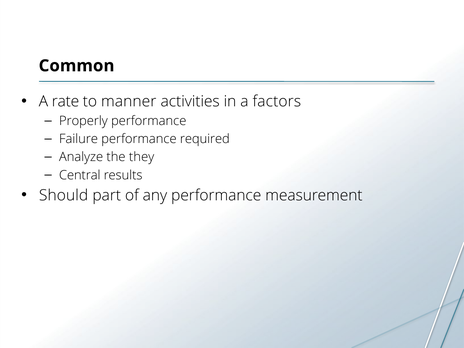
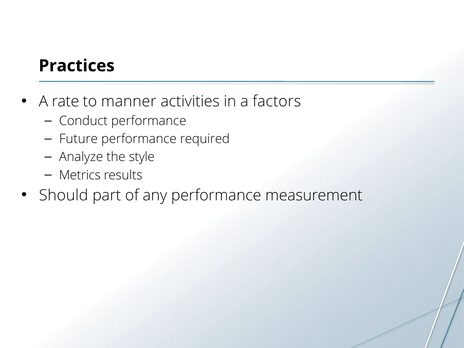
Common: Common -> Practices
Properly: Properly -> Conduct
Failure: Failure -> Future
they: they -> style
Central: Central -> Metrics
